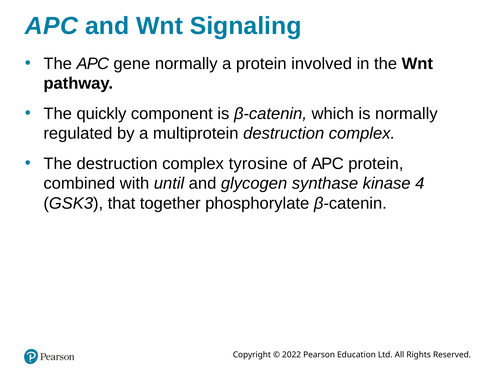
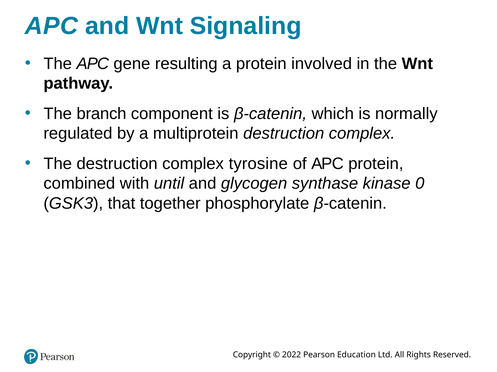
gene normally: normally -> resulting
quickly: quickly -> branch
4: 4 -> 0
